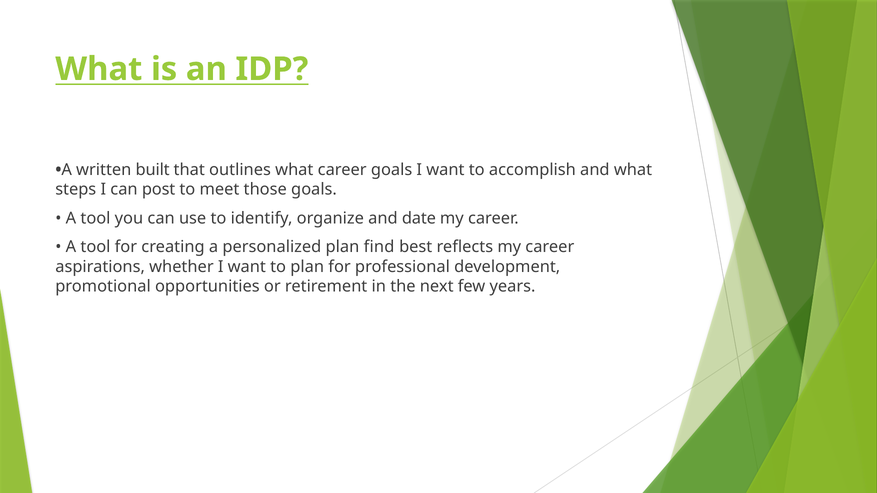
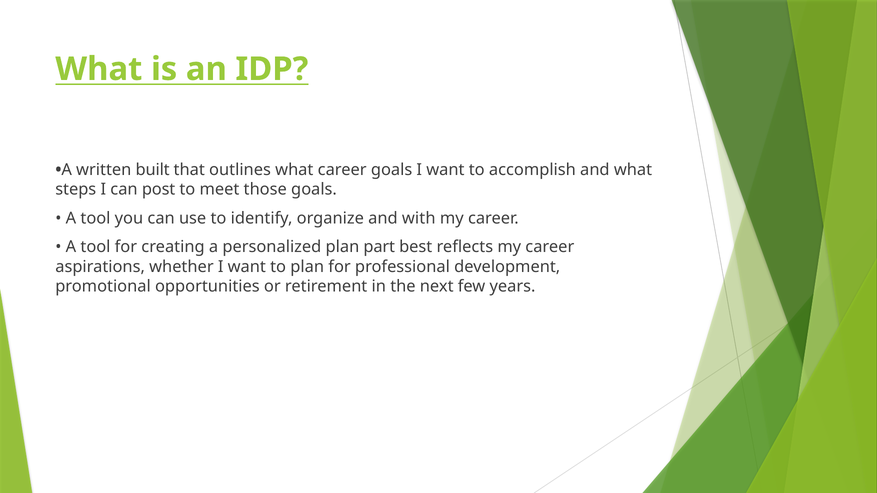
date: date -> with
find: find -> part
